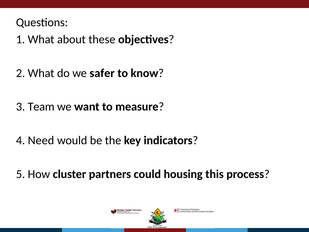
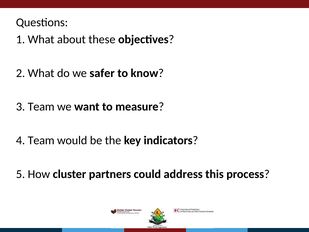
4 Need: Need -> Team
housing: housing -> address
